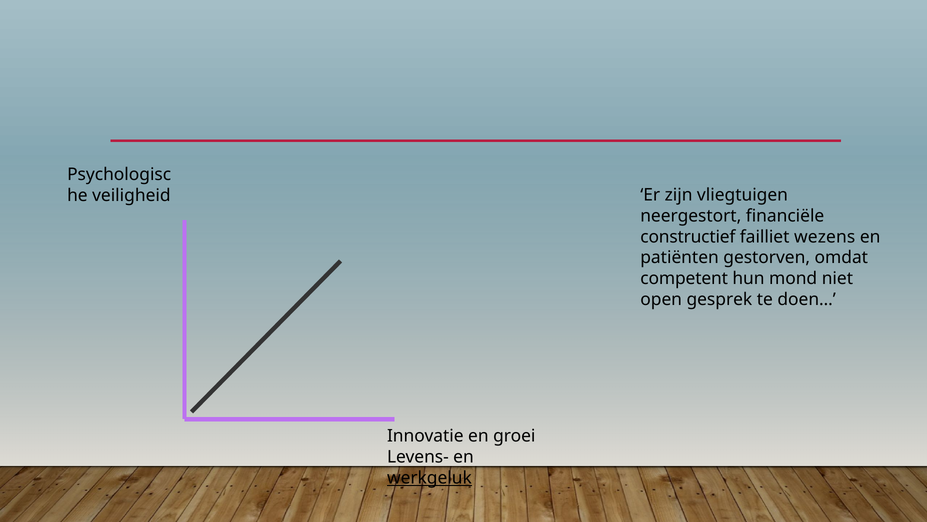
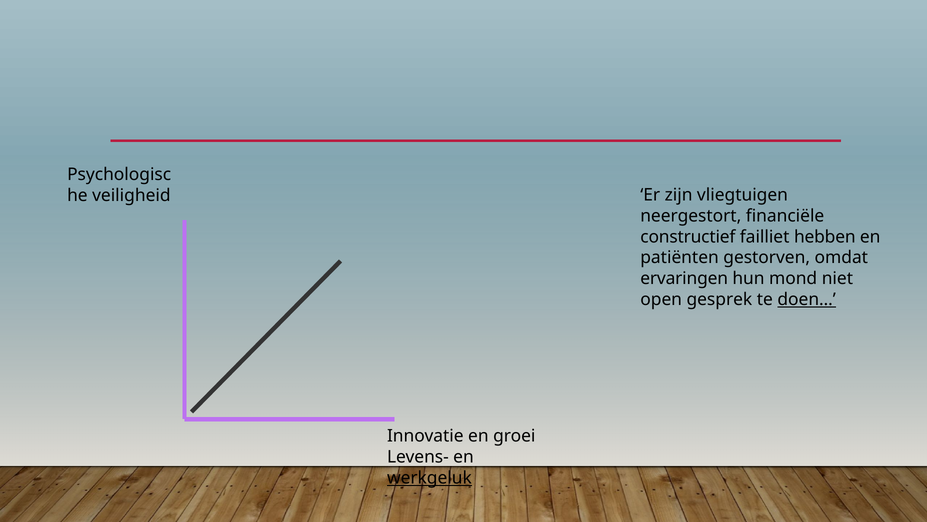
wezens: wezens -> hebben
competent: competent -> ervaringen
doen… underline: none -> present
